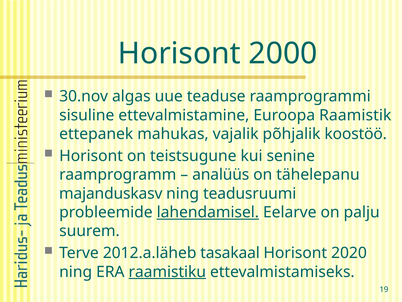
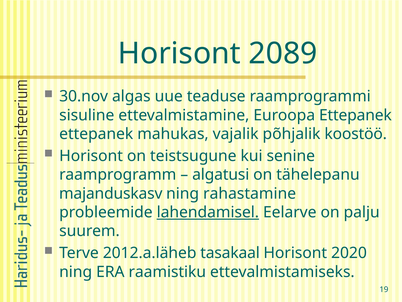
2000: 2000 -> 2089
Euroopa Raamistik: Raamistik -> Ettepanek
analüüs: analüüs -> algatusi
teadusruumi: teadusruumi -> rahastamine
raamistiku underline: present -> none
